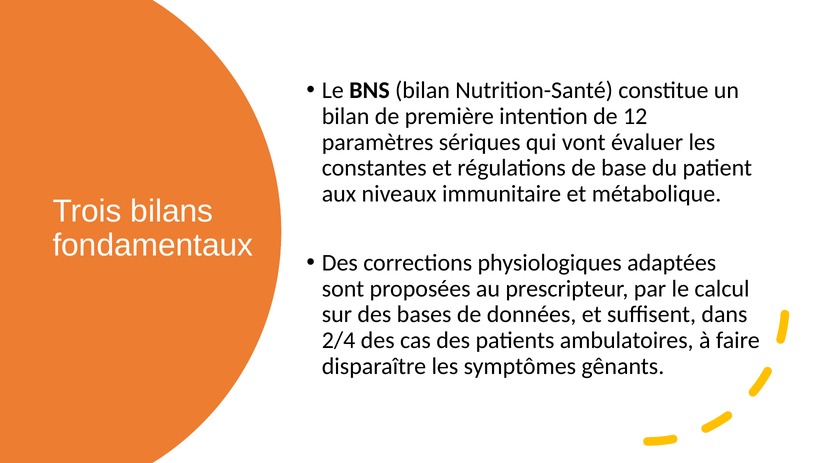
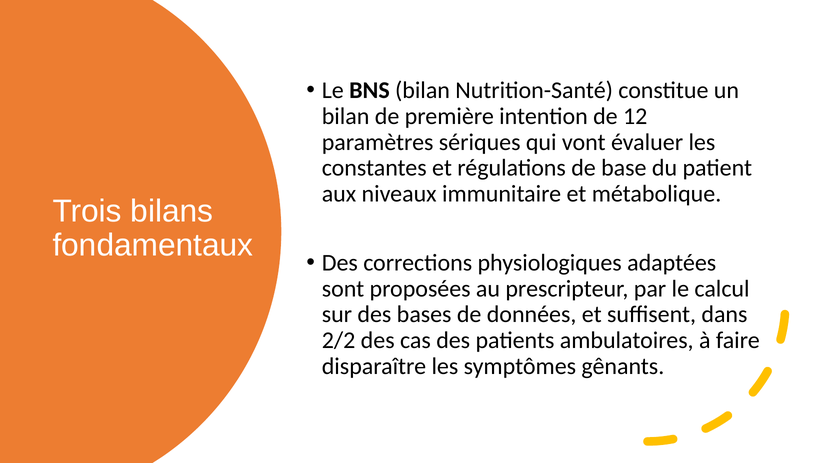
2/4: 2/4 -> 2/2
